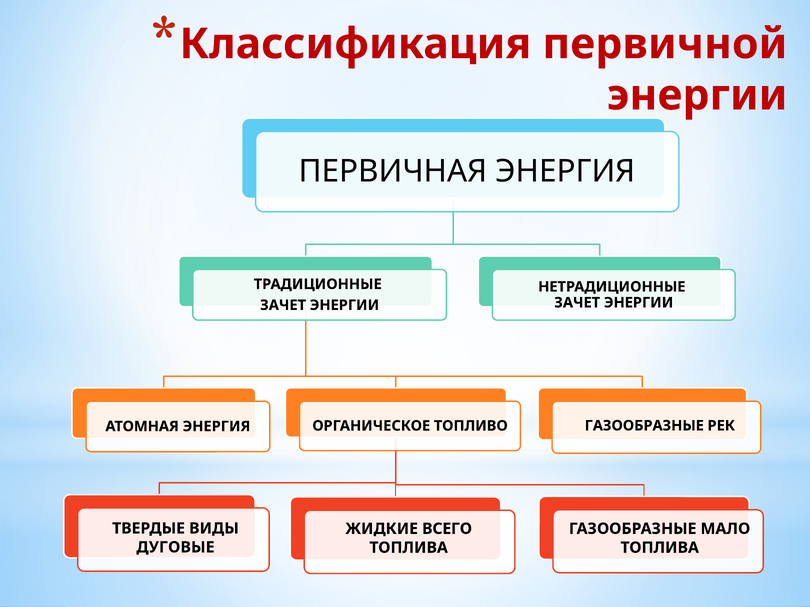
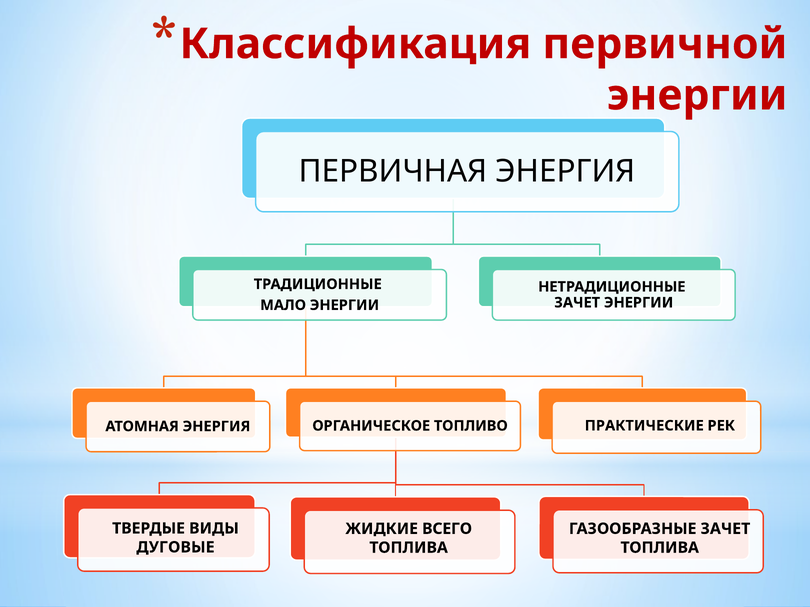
ЗАЧЕТ at (283, 305): ЗАЧЕТ -> МАЛО
ГАЗООБРАЗНЫЕ at (644, 426): ГАЗООБРАЗНЫЕ -> ПРАКТИЧЕСКИЕ
ГАЗООБРАЗНЫЕ МАЛО: МАЛО -> ЗАЧЕТ
